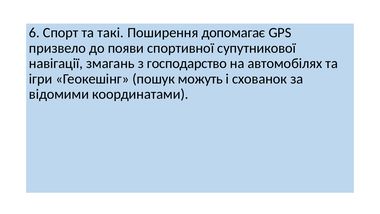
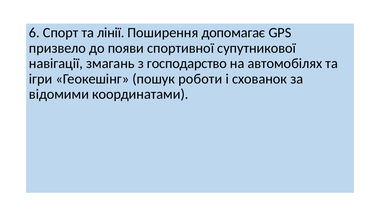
такі: такі -> лінії
можуть: можуть -> роботи
